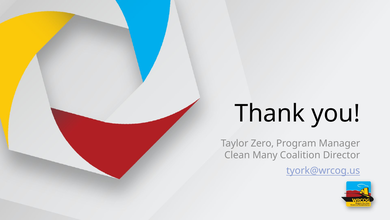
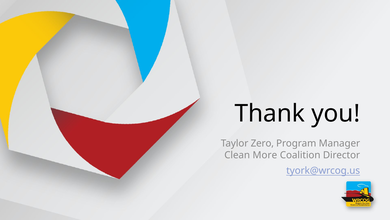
Many: Many -> More
